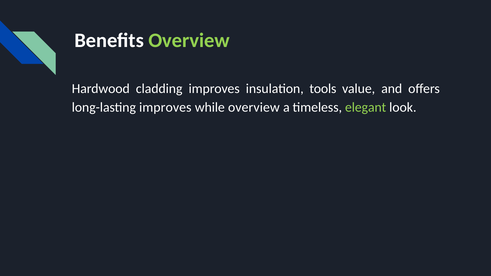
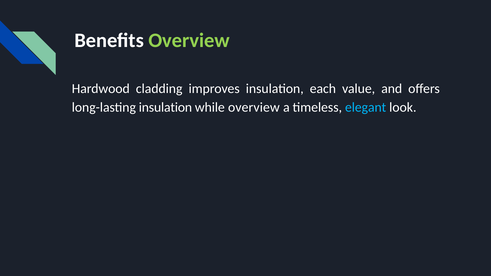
tools: tools -> each
long-lasting improves: improves -> insulation
elegant colour: light green -> light blue
